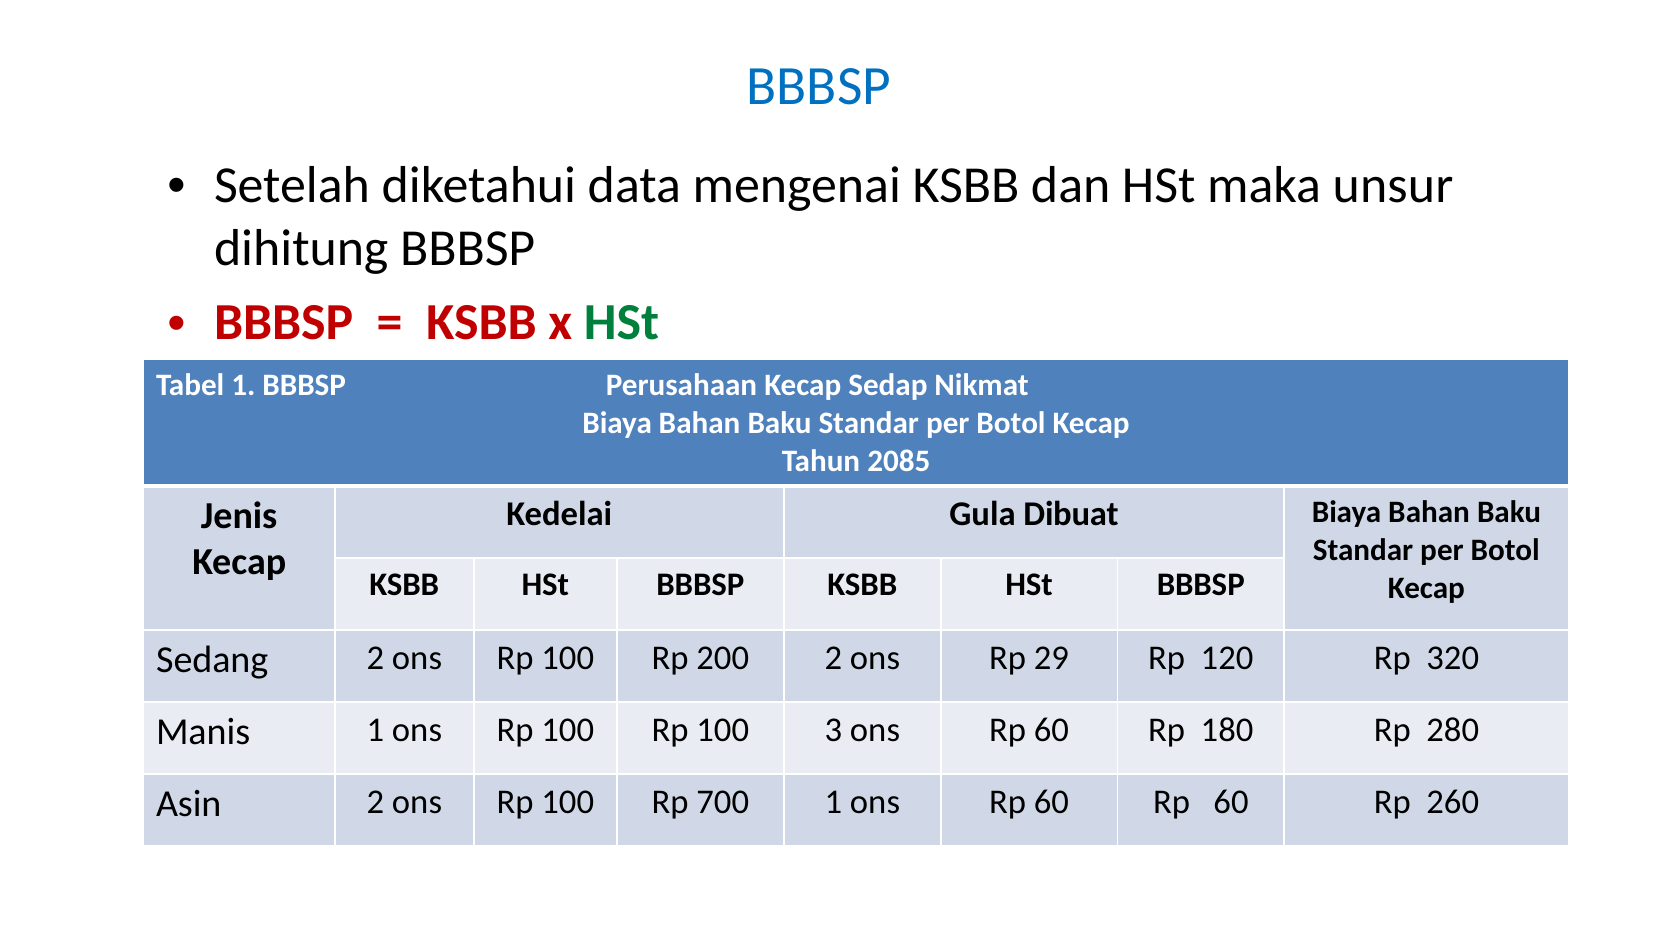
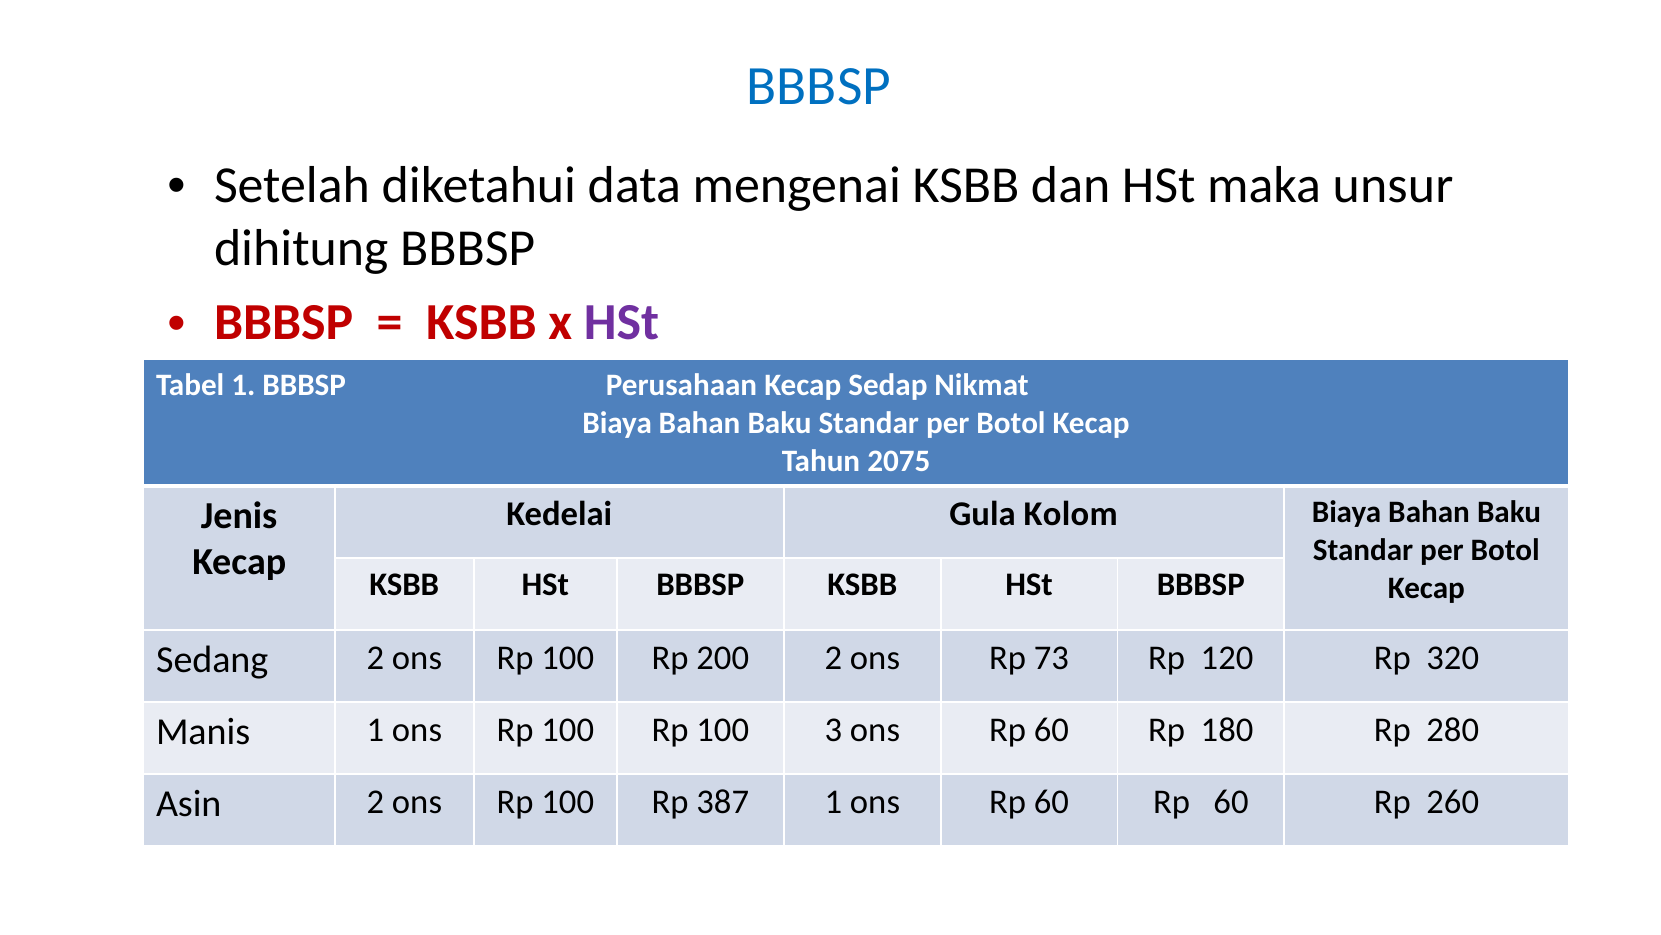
HSt at (621, 323) colour: green -> purple
2085: 2085 -> 2075
Dibuat: Dibuat -> Kolom
29: 29 -> 73
700: 700 -> 387
